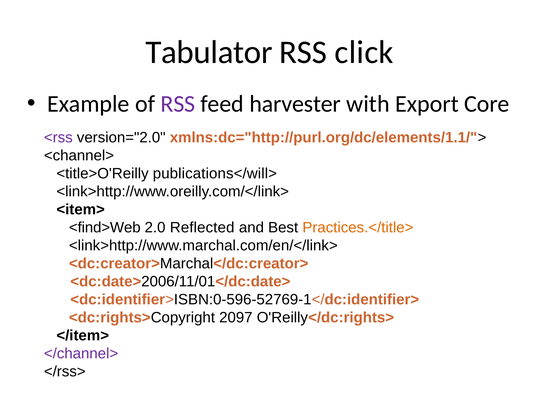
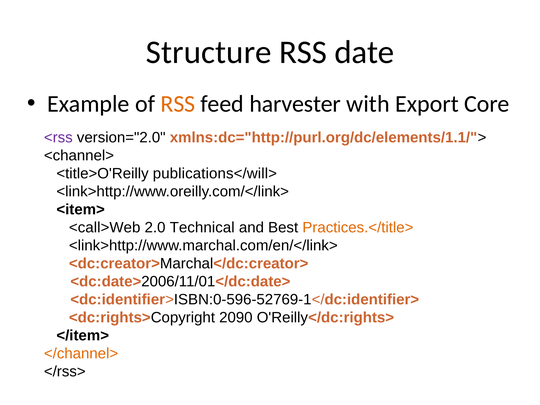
Tabulator: Tabulator -> Structure
click: click -> date
RSS at (178, 104) colour: purple -> orange
<find>Web: <find>Web -> <call>Web
Reflected: Reflected -> Technical
2097: 2097 -> 2090
</channel> colour: purple -> orange
